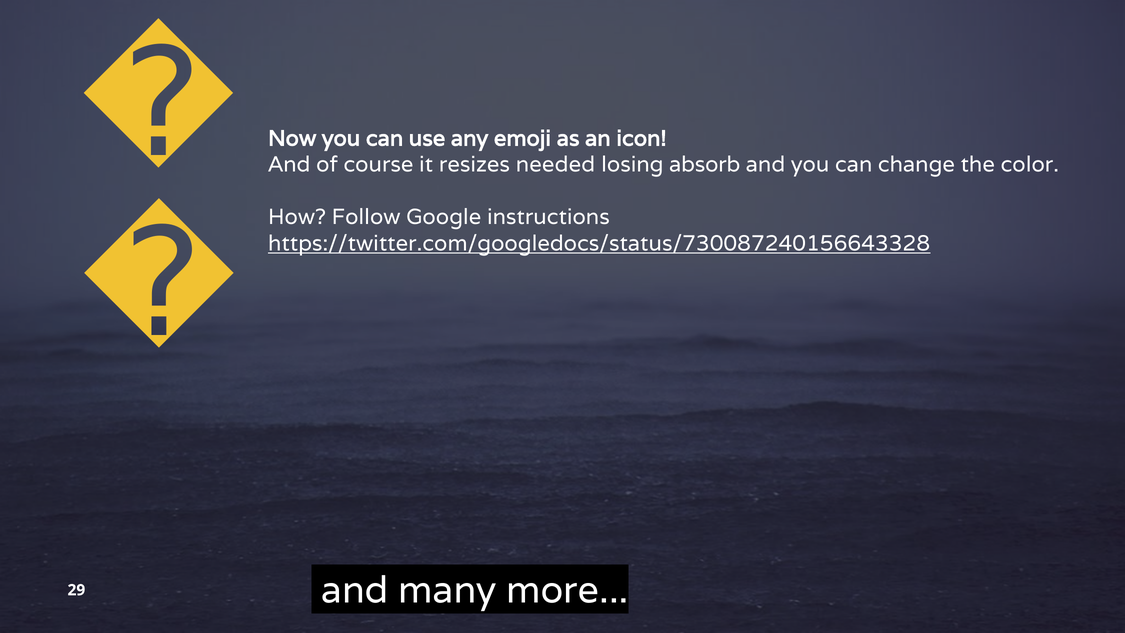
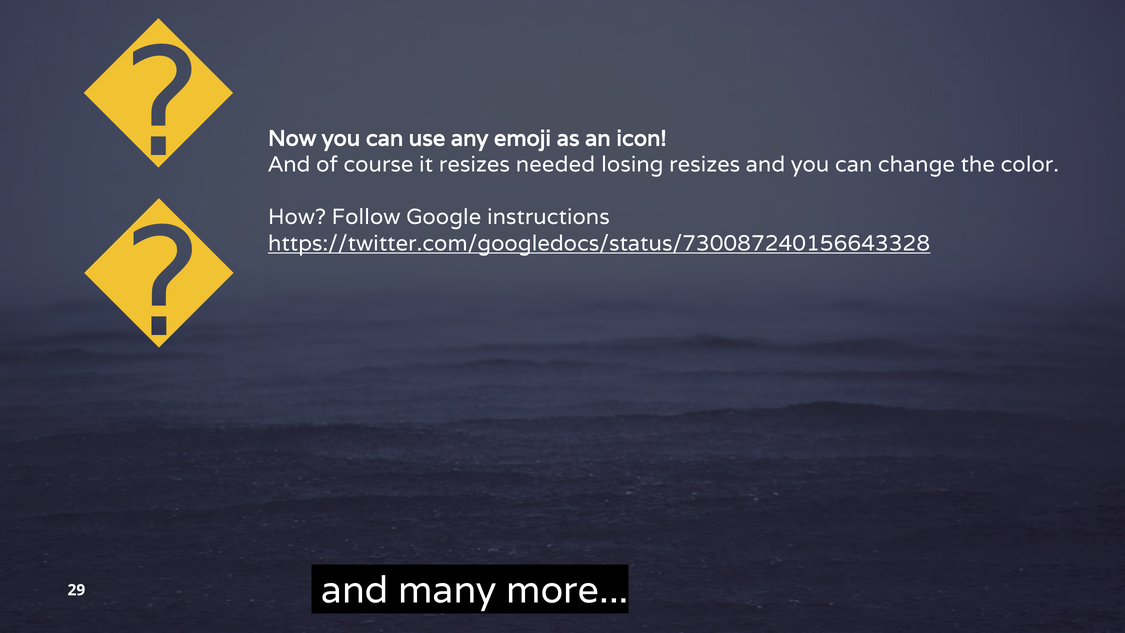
losing absorb: absorb -> resizes
